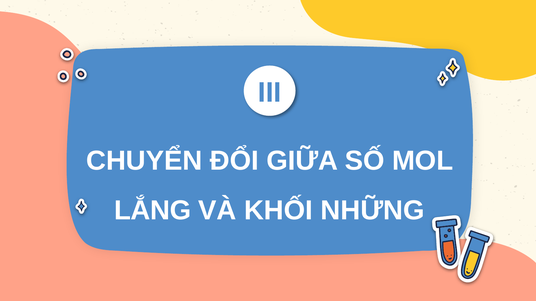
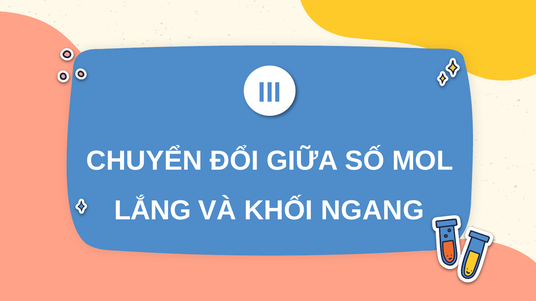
NHỮNG: NHỮNG -> NGANG
